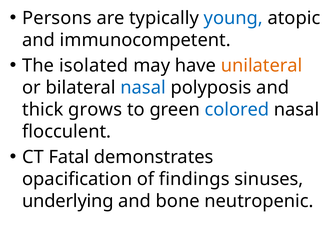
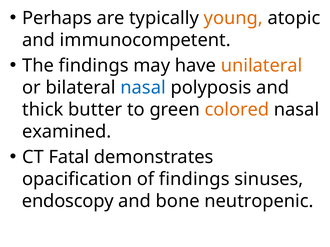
Persons: Persons -> Perhaps
young colour: blue -> orange
The isolated: isolated -> findings
grows: grows -> butter
colored colour: blue -> orange
flocculent: flocculent -> examined
underlying: underlying -> endoscopy
